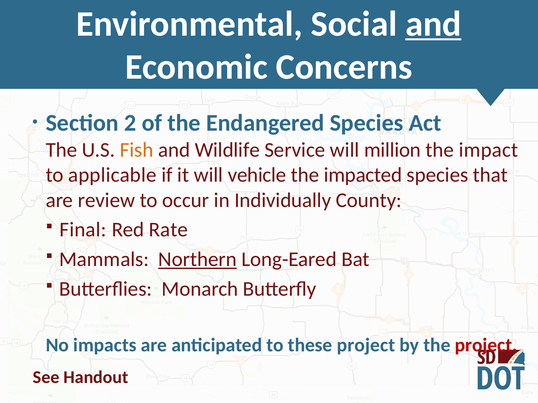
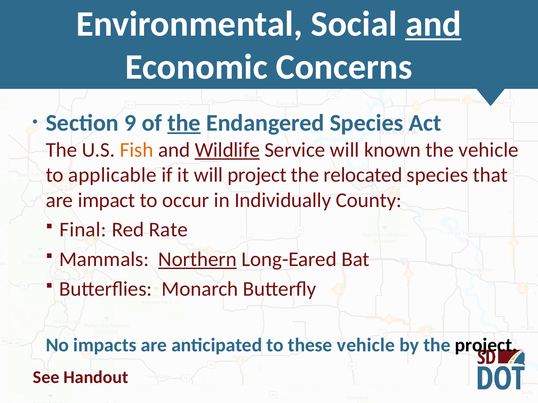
2: 2 -> 9
the at (184, 123) underline: none -> present
Wildlife underline: none -> present
million: million -> known
the impact: impact -> vehicle
will vehicle: vehicle -> project
impacted: impacted -> relocated
review: review -> impact
these project: project -> vehicle
project at (486, 346) colour: red -> black
